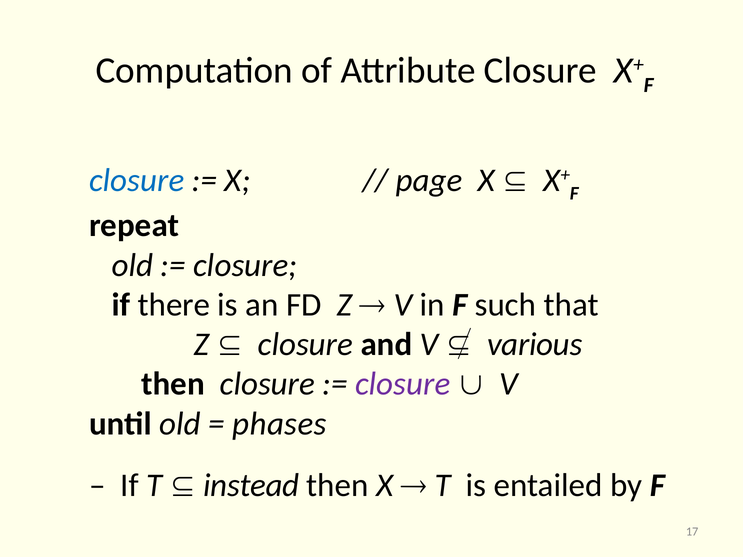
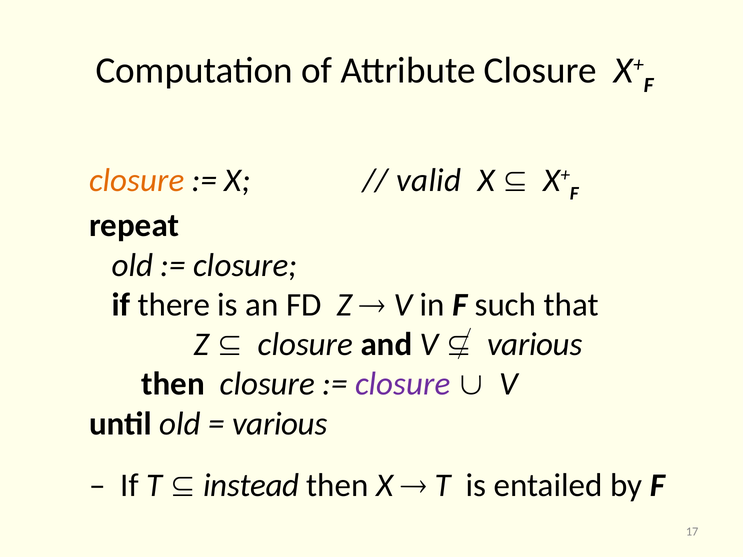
closure at (137, 181) colour: blue -> orange
page: page -> valid
phases at (279, 424): phases -> various
